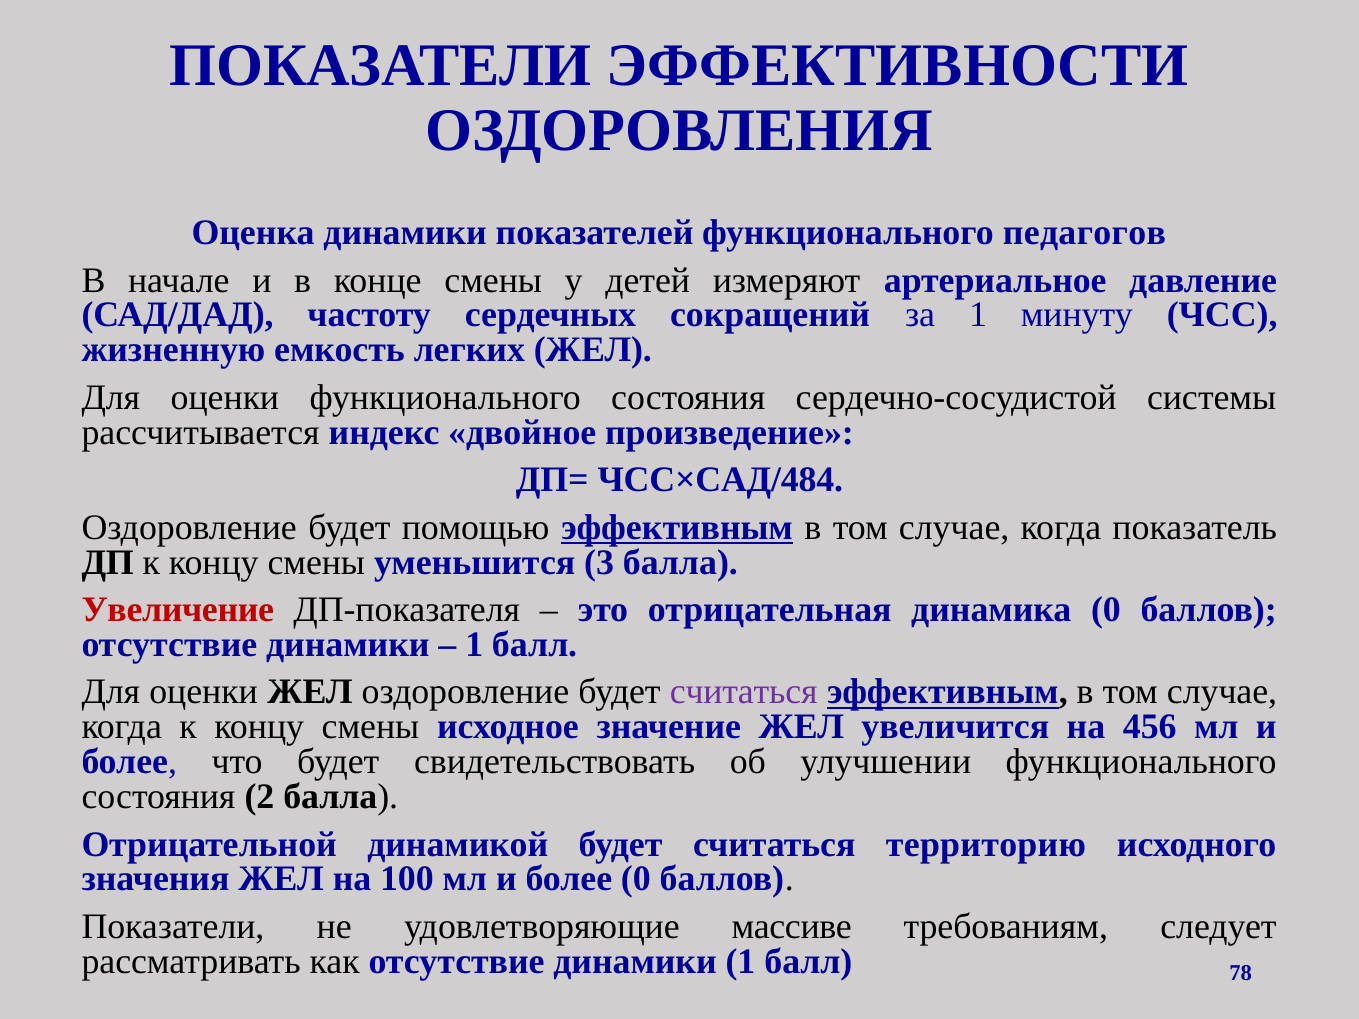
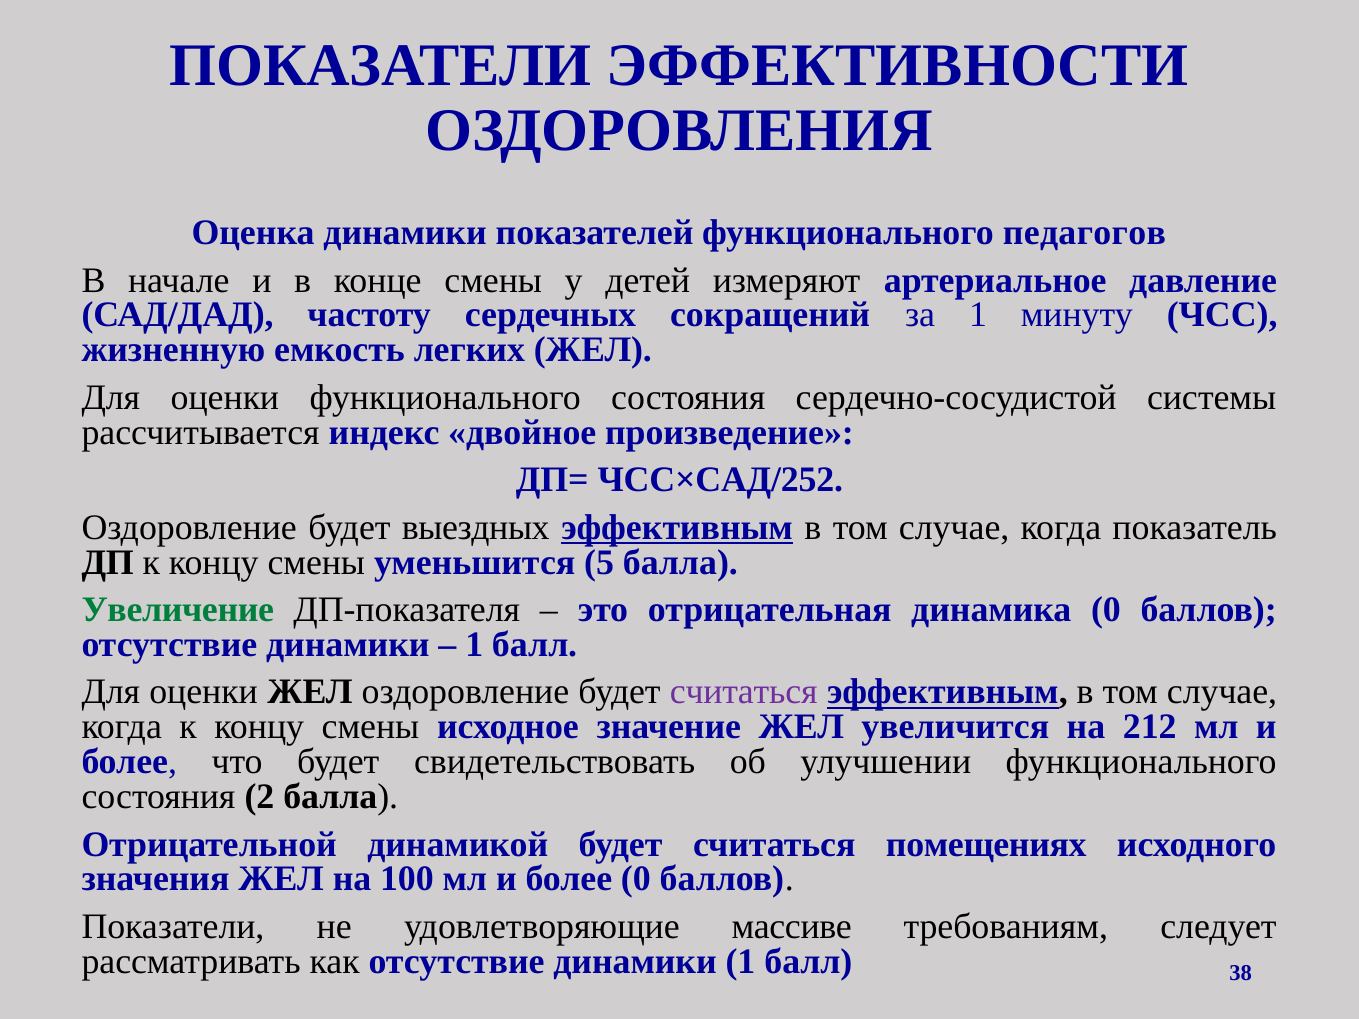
ЧСС×САД/484: ЧСС×САД/484 -> ЧСС×САД/252
помощью: помощью -> выездных
3: 3 -> 5
Увеличение colour: red -> green
456: 456 -> 212
территорию: территорию -> помещениях
78: 78 -> 38
